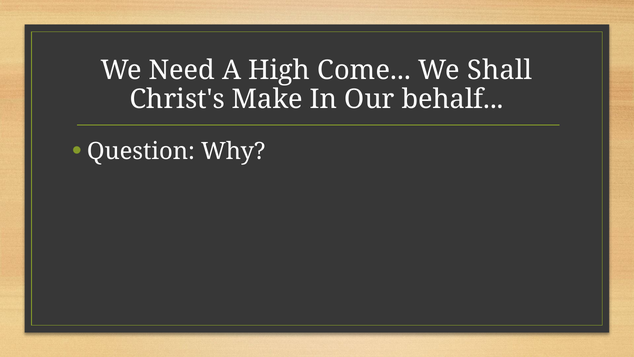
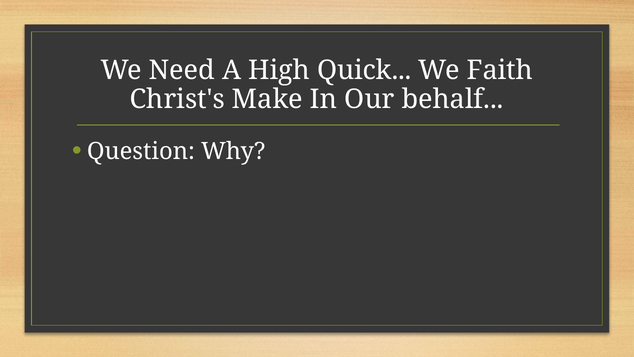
Come: Come -> Quick
Shall: Shall -> Faith
